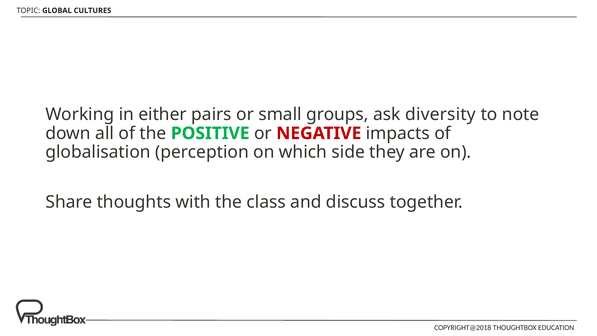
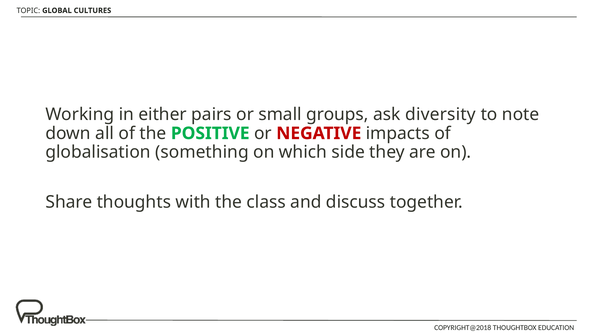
perception: perception -> something
